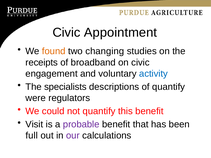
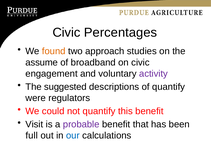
Appointment: Appointment -> Percentages
changing: changing -> approach
receipts: receipts -> assume
activity colour: blue -> purple
specialists: specialists -> suggested
our colour: purple -> blue
